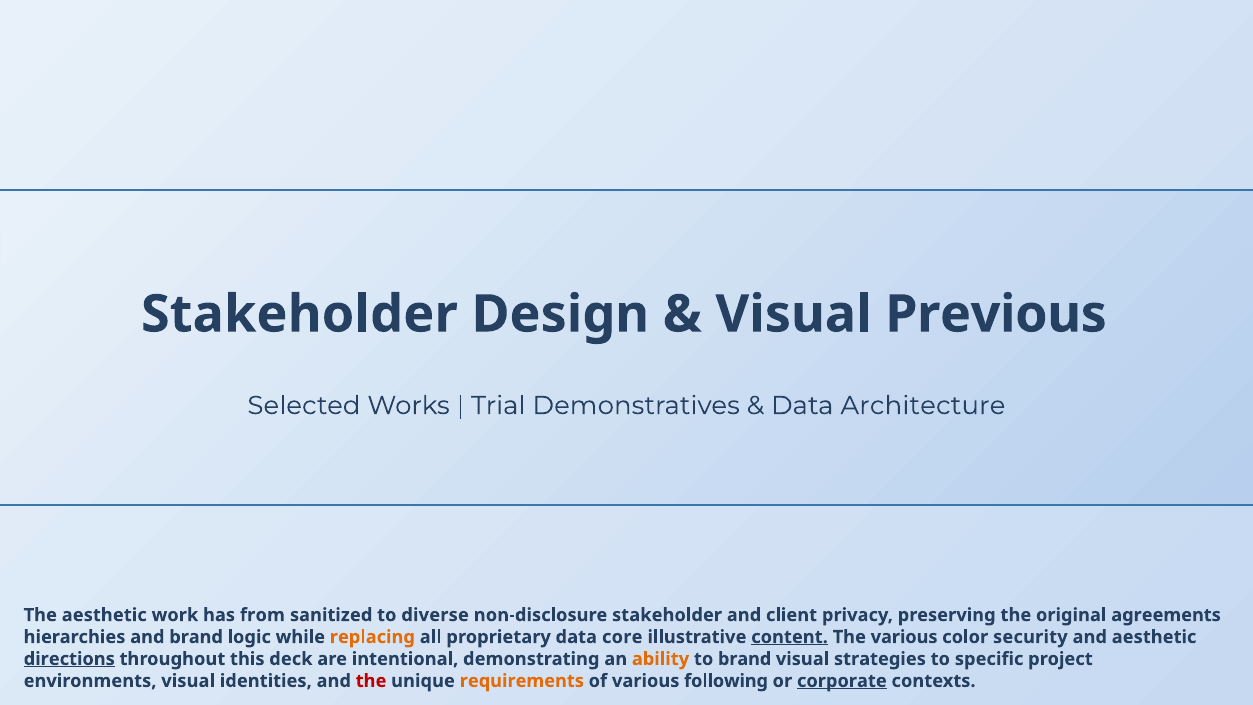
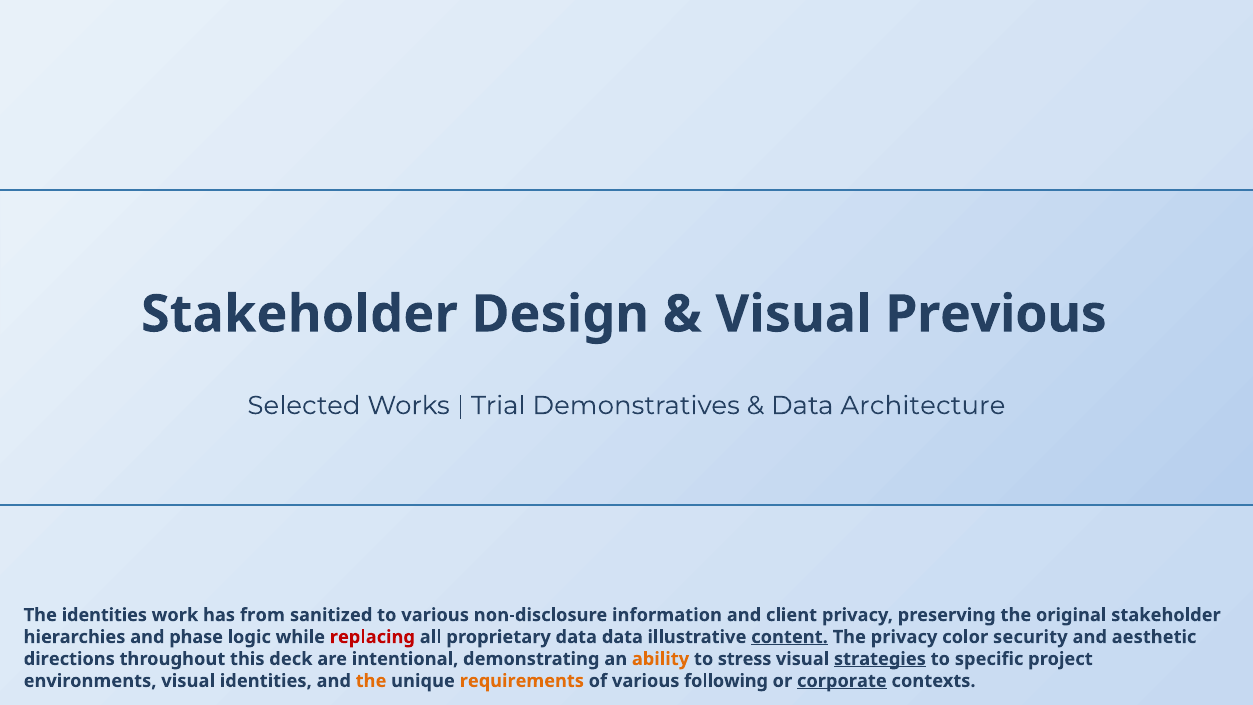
The aesthetic: aesthetic -> identities
to diverse: diverse -> various
non-disclosure stakeholder: stakeholder -> information
original agreements: agreements -> stakeholder
and brand: brand -> phase
replacing colour: orange -> red
data core: core -> data
The various: various -> privacy
directions underline: present -> none
to brand: brand -> stress
strategies underline: none -> present
the at (371, 681) colour: red -> orange
